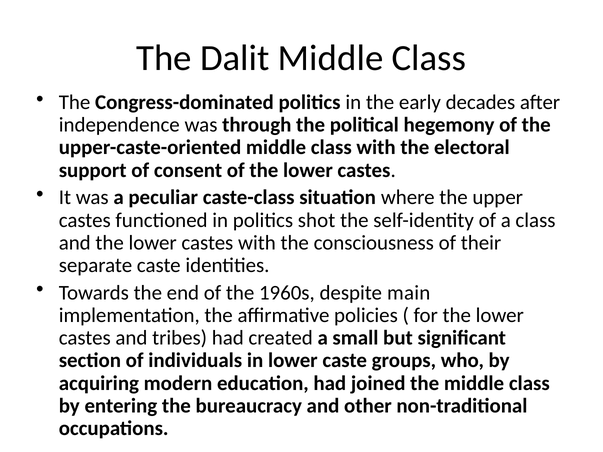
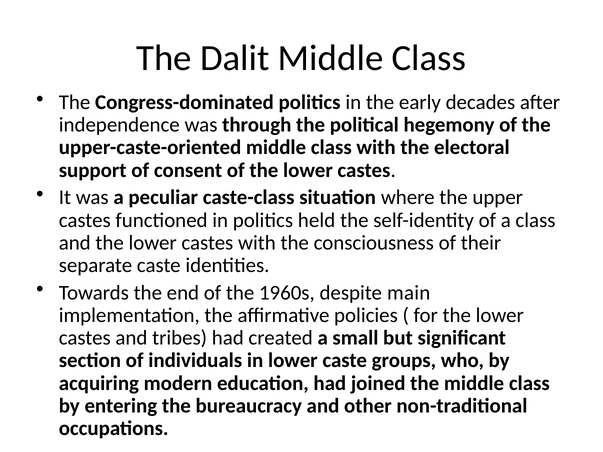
shot: shot -> held
